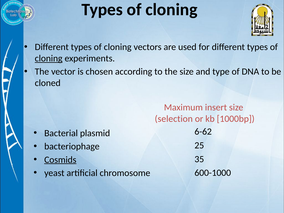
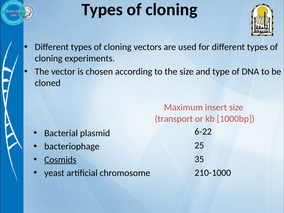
cloning at (49, 58) underline: present -> none
selection: selection -> transport
6-62: 6-62 -> 6-22
600-1000: 600-1000 -> 210-1000
